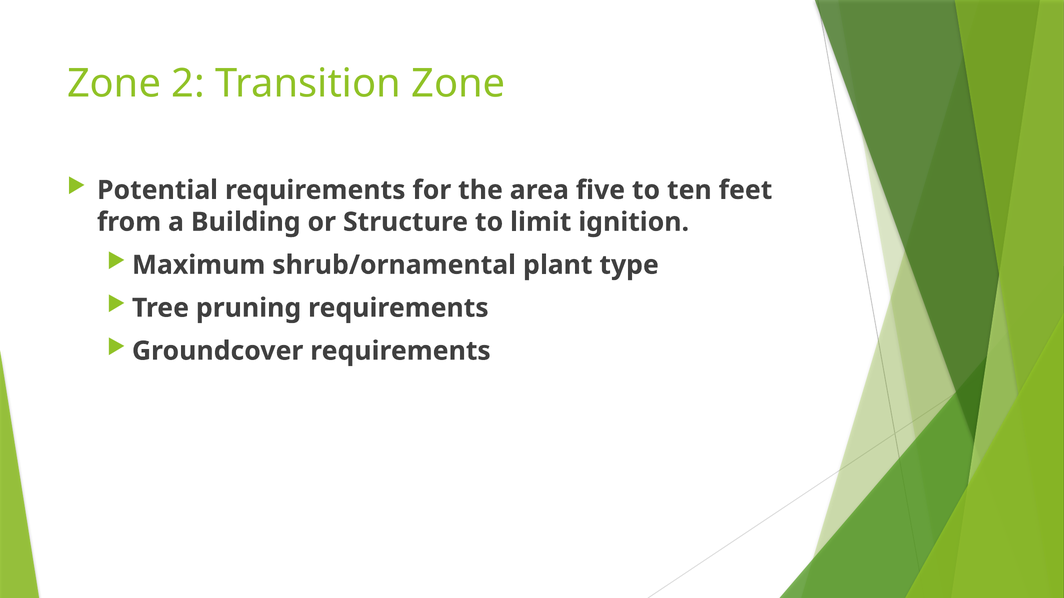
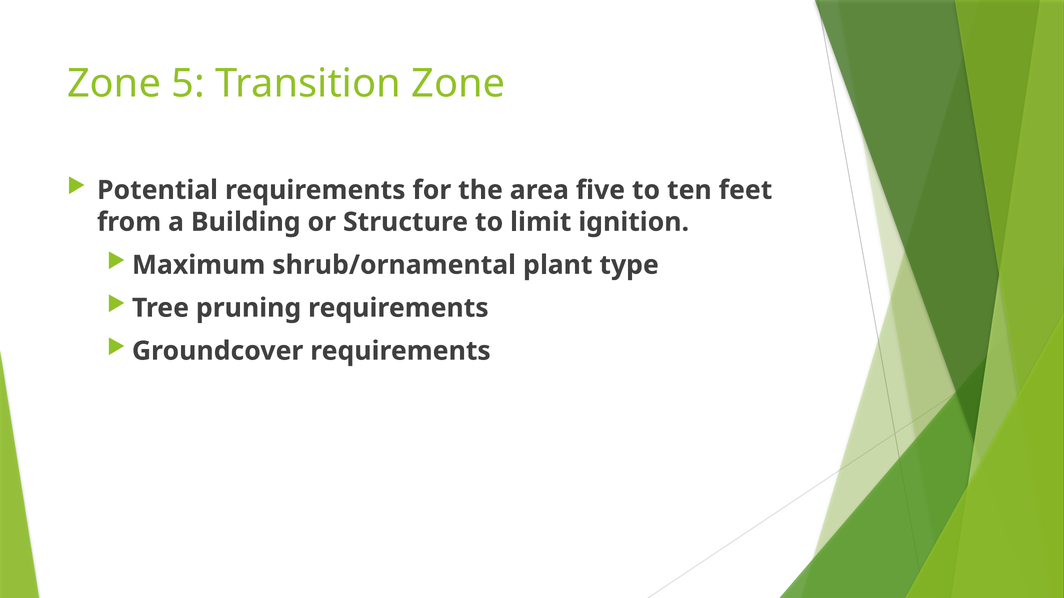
2: 2 -> 5
